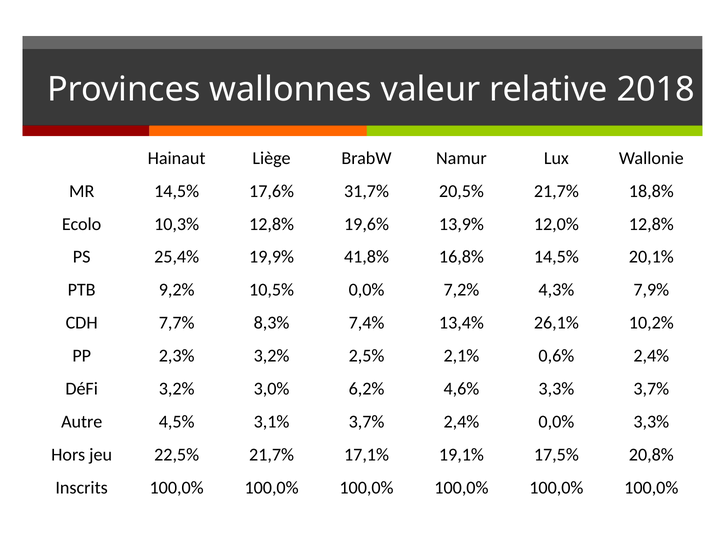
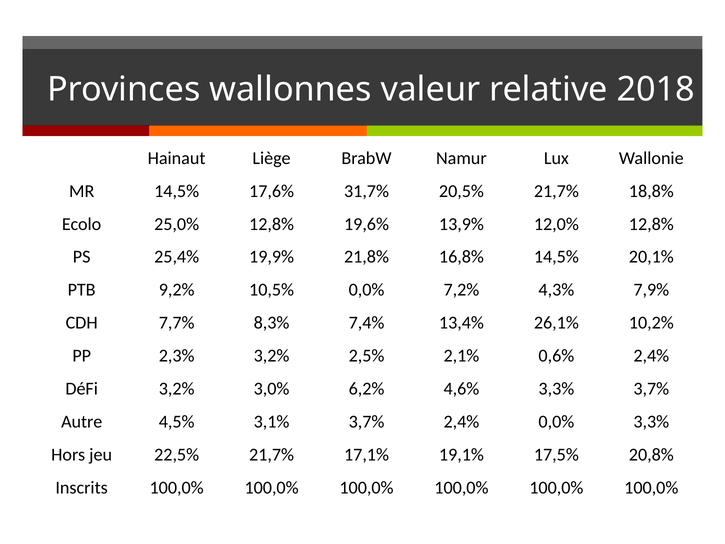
10,3%: 10,3% -> 25,0%
41,8%: 41,8% -> 21,8%
